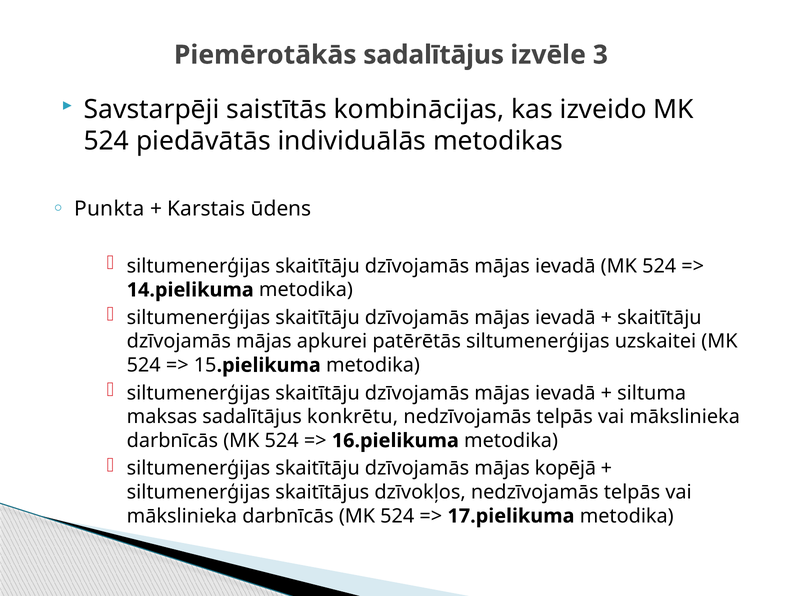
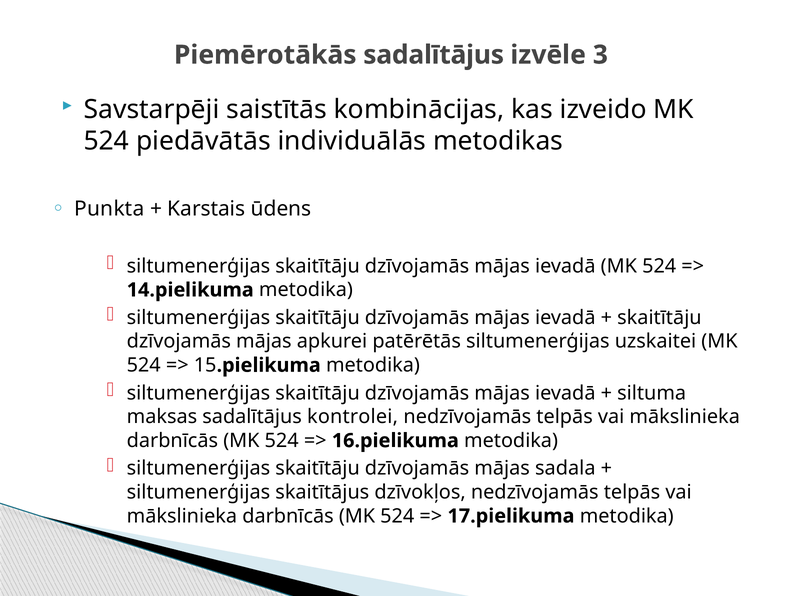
konkrētu: konkrētu -> kontrolei
kopējā: kopējā -> sadala
